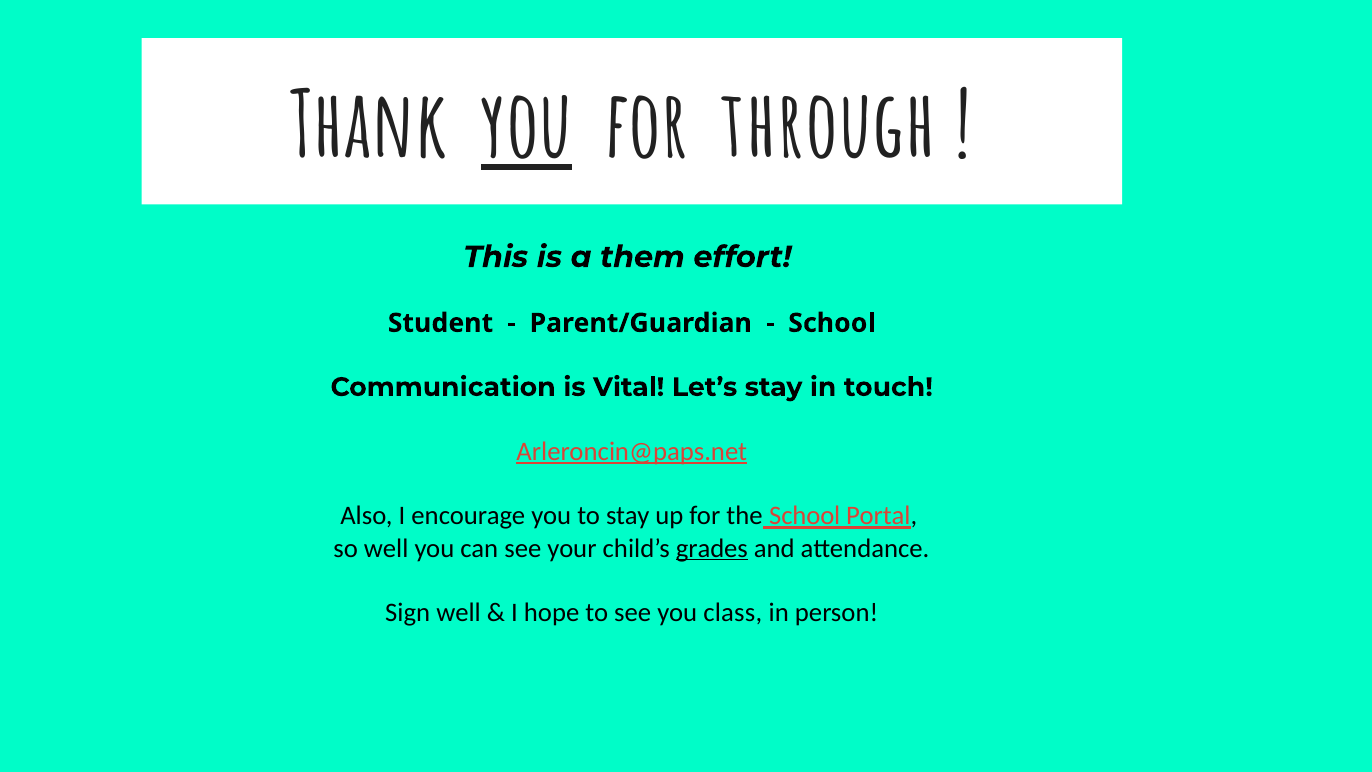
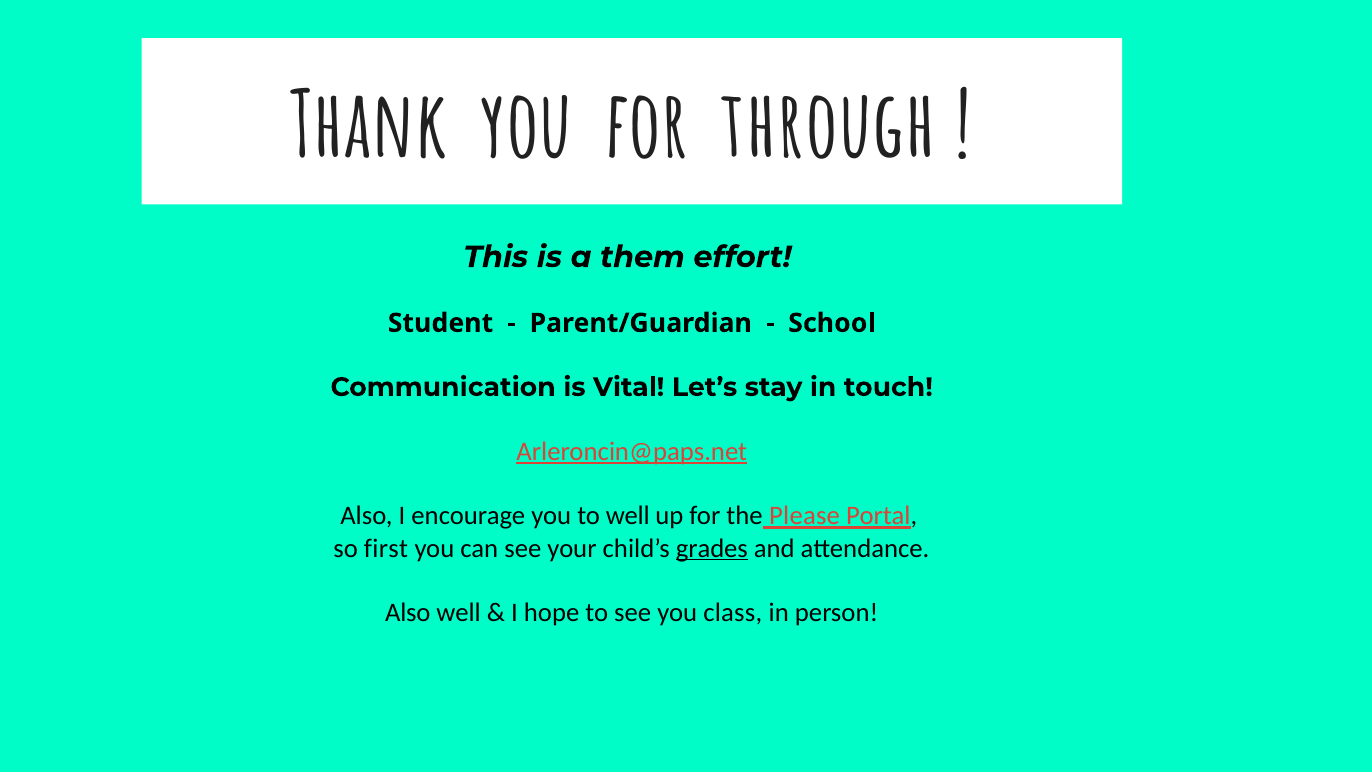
you at (527, 127) underline: present -> none
to stay: stay -> well
the School: School -> Please
so well: well -> first
Sign at (408, 612): Sign -> Also
